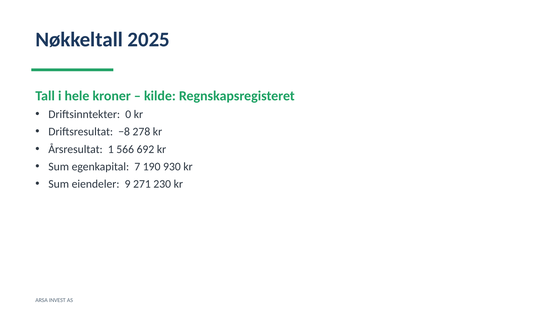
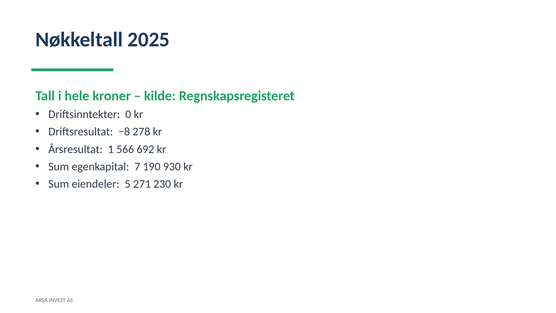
9: 9 -> 5
